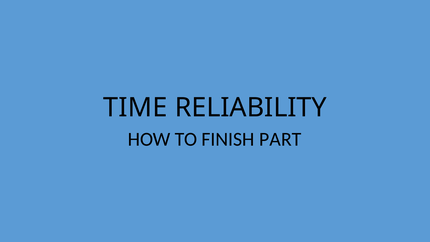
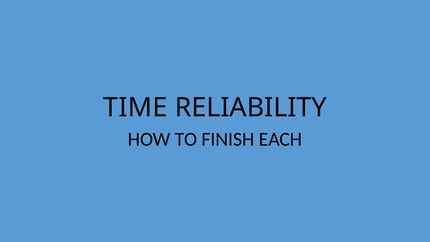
PART: PART -> EACH
